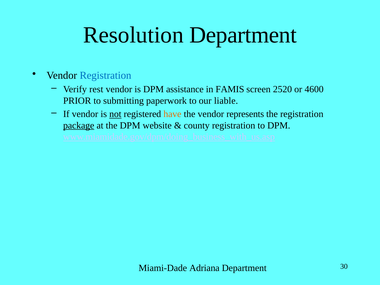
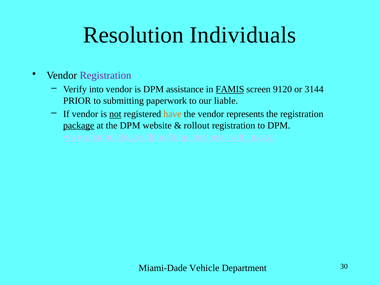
Resolution Department: Department -> Individuals
Registration at (106, 75) colour: blue -> purple
rest: rest -> into
FAMIS underline: none -> present
2520: 2520 -> 9120
4600: 4600 -> 3144
county: county -> rollout
Adriana: Adriana -> Vehicle
